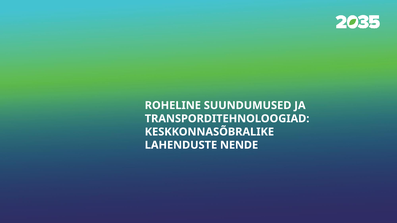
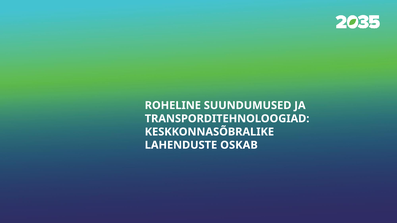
NENDE: NENDE -> OSKAB
